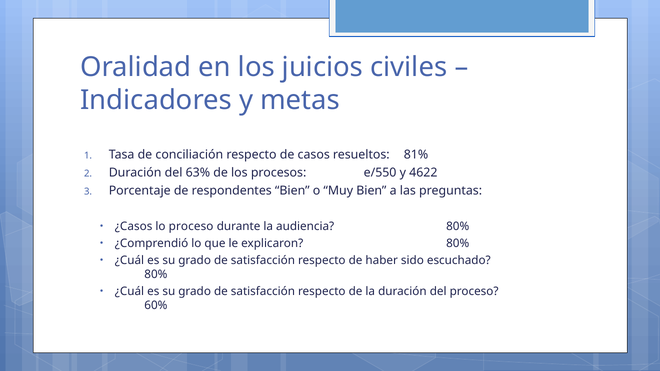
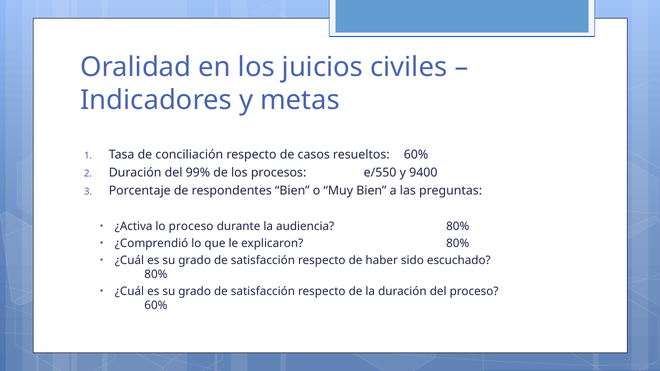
resueltos 81%: 81% -> 60%
63%: 63% -> 99%
4622: 4622 -> 9400
¿Casos: ¿Casos -> ¿Activa
